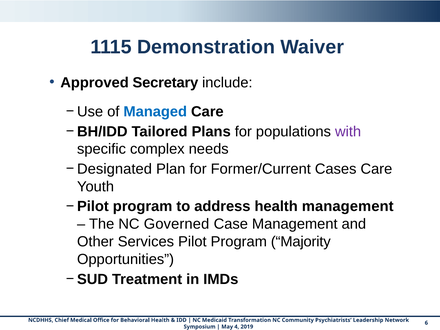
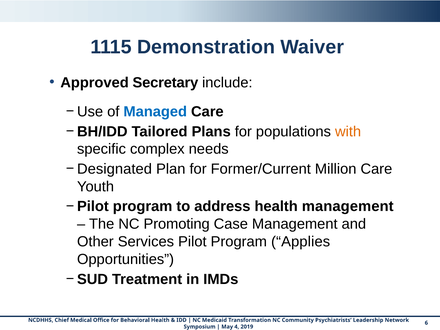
with colour: purple -> orange
Cases: Cases -> Million
Governed: Governed -> Promoting
Majority: Majority -> Applies
